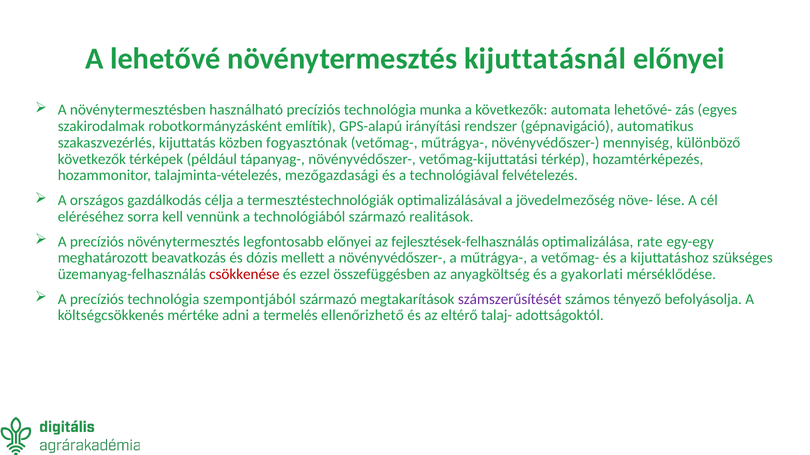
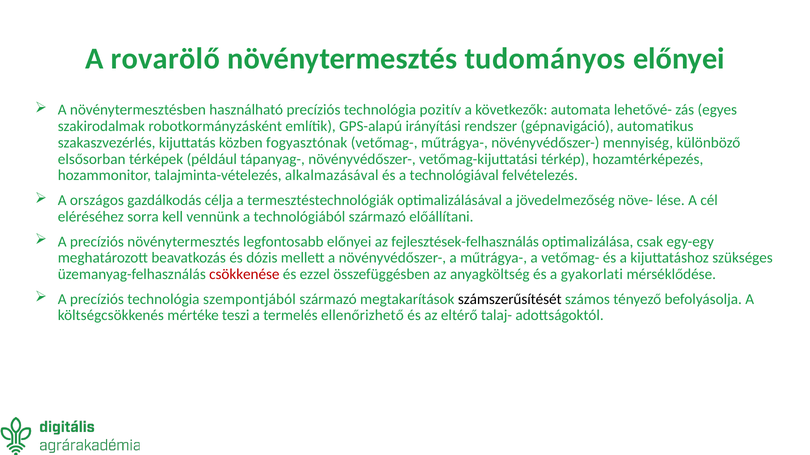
lehetővé: lehetővé -> rovarölő
kijuttatásnál: kijuttatásnál -> tudományos
munka: munka -> pozitív
következők at (92, 159): következők -> elsősorban
mezőgazdasági: mezőgazdasági -> alkalmazásával
realitások: realitások -> előállítani
rate: rate -> csak
számszerűsítését colour: purple -> black
adni: adni -> teszi
